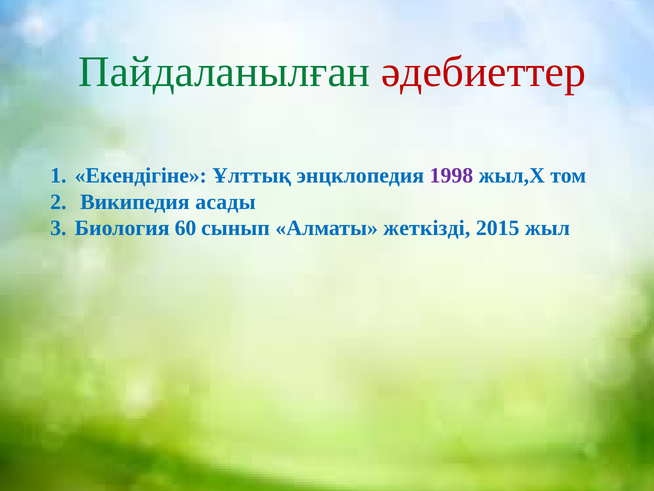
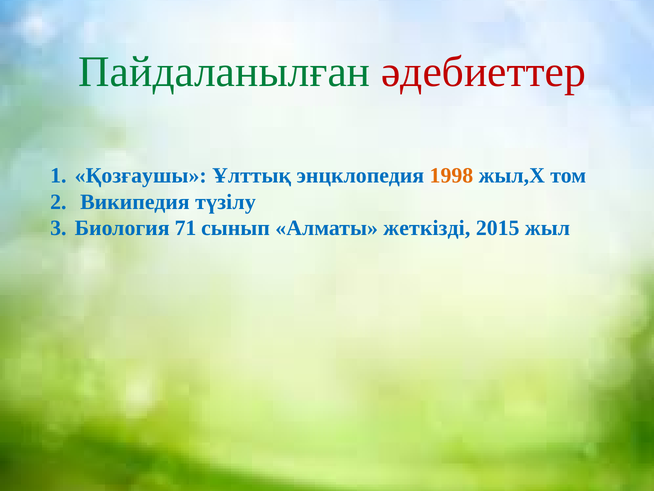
Екендігіне: Екендігіне -> Қозғаушы
1998 colour: purple -> orange
асады: асады -> түзілу
60: 60 -> 71
